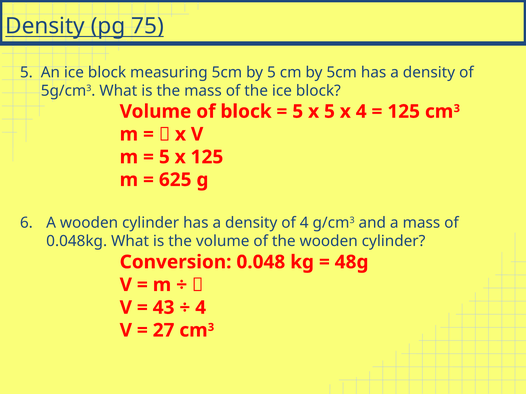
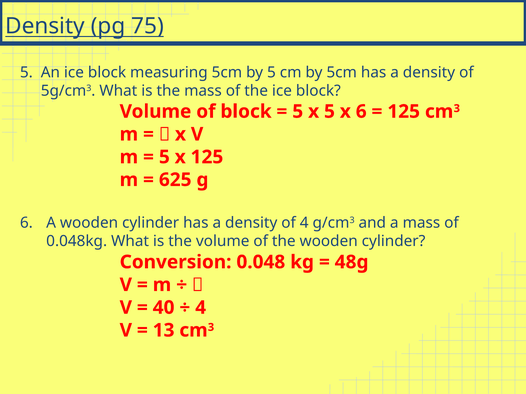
x 4: 4 -> 6
43: 43 -> 40
27: 27 -> 13
